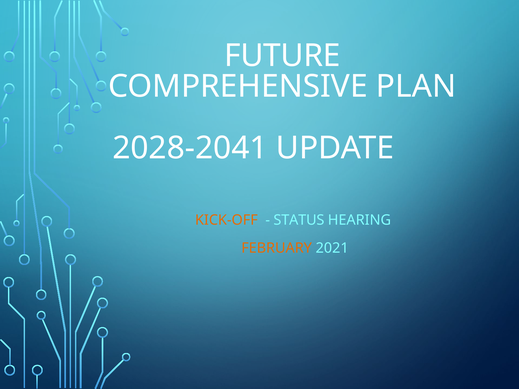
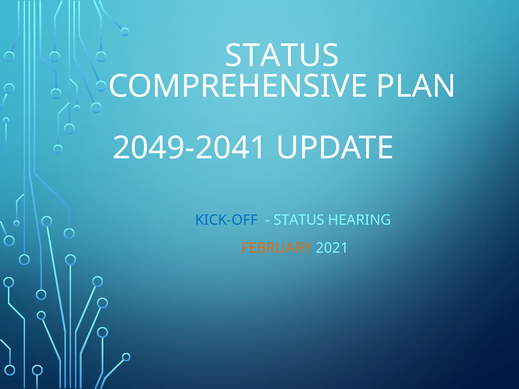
FUTURE at (282, 56): FUTURE -> STATUS
2028-2041: 2028-2041 -> 2049-2041
KICK-OFF colour: orange -> blue
